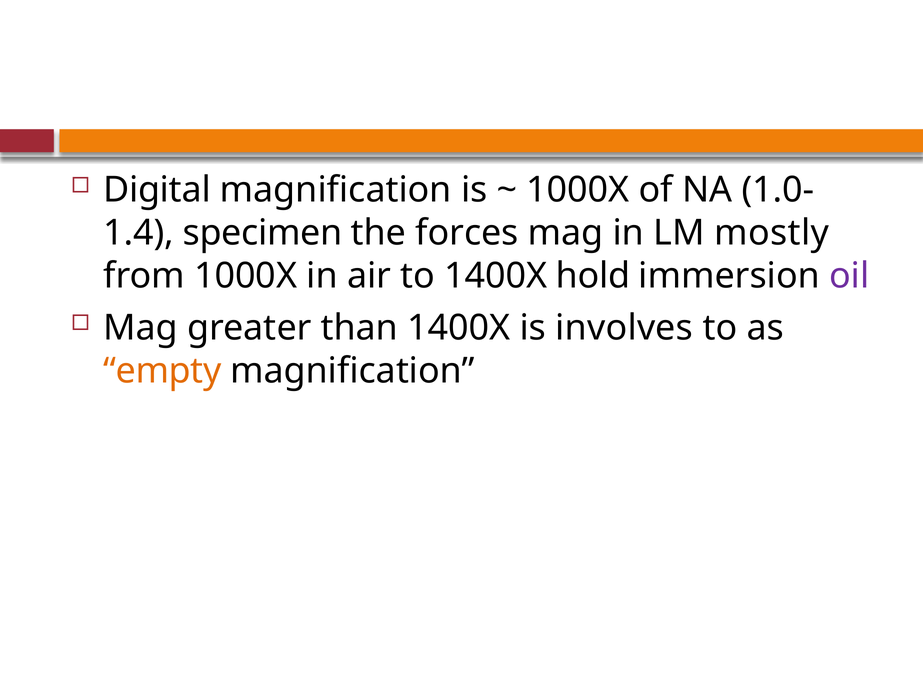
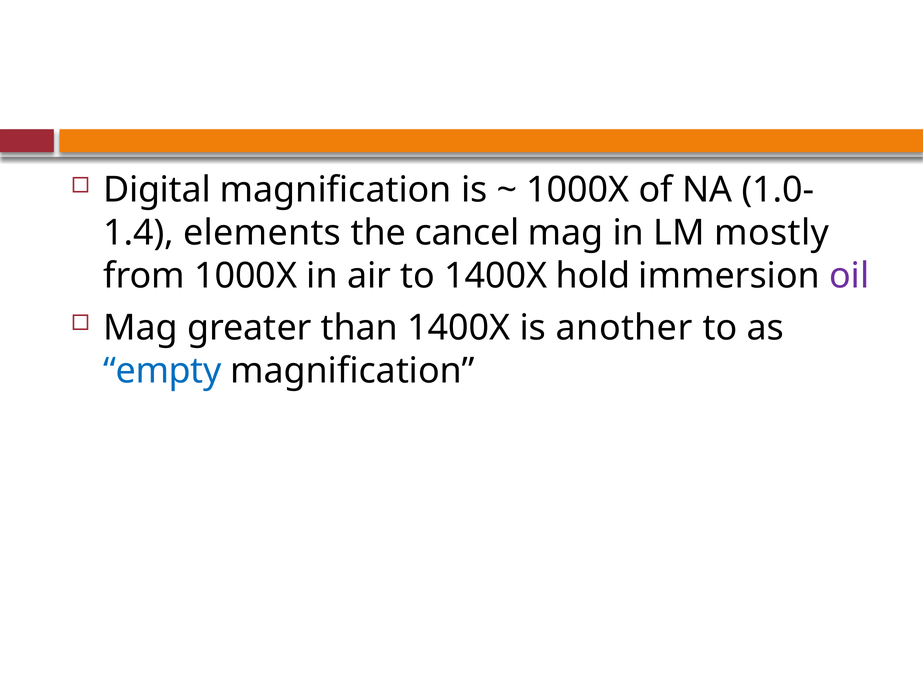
specimen: specimen -> elements
forces: forces -> cancel
involves: involves -> another
empty colour: orange -> blue
